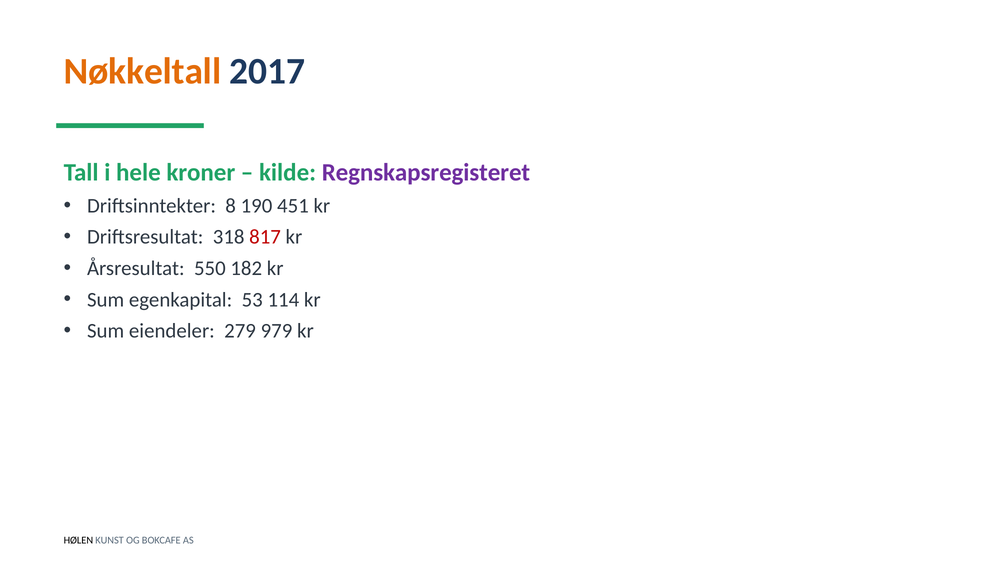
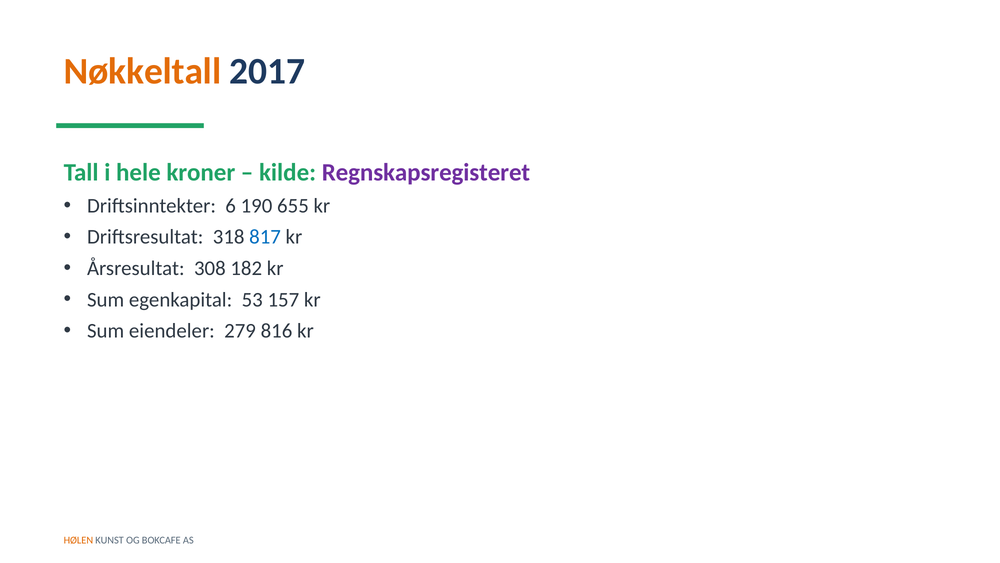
8: 8 -> 6
451: 451 -> 655
817 colour: red -> blue
550: 550 -> 308
114: 114 -> 157
979: 979 -> 816
HØLEN colour: black -> orange
